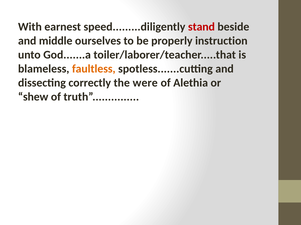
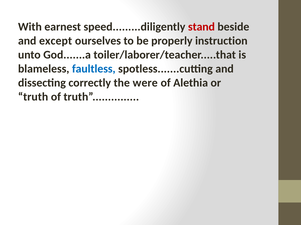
middle: middle -> except
faultless colour: orange -> blue
shew at (33, 97): shew -> truth
